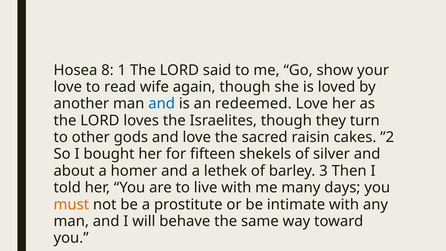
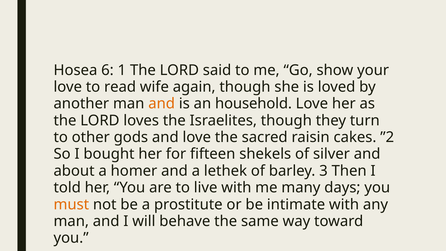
8: 8 -> 6
and at (162, 104) colour: blue -> orange
redeemed: redeemed -> household
